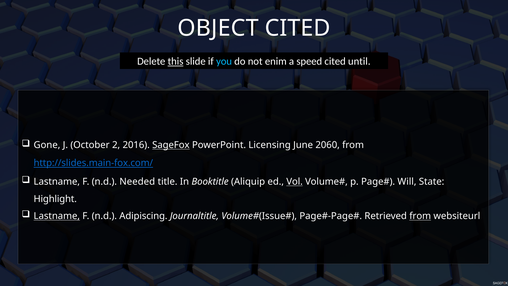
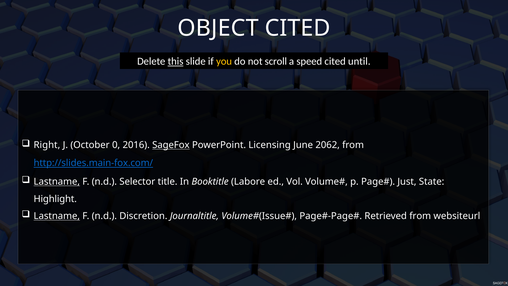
you colour: light blue -> yellow
enim: enim -> scroll
Gone: Gone -> Right
2: 2 -> 0
2060: 2060 -> 2062
Lastname at (57, 182) underline: none -> present
Needed: Needed -> Selector
Aliquip: Aliquip -> Labore
Vol underline: present -> none
Will: Will -> Just
Adipiscing: Adipiscing -> Discretion
from at (420, 216) underline: present -> none
